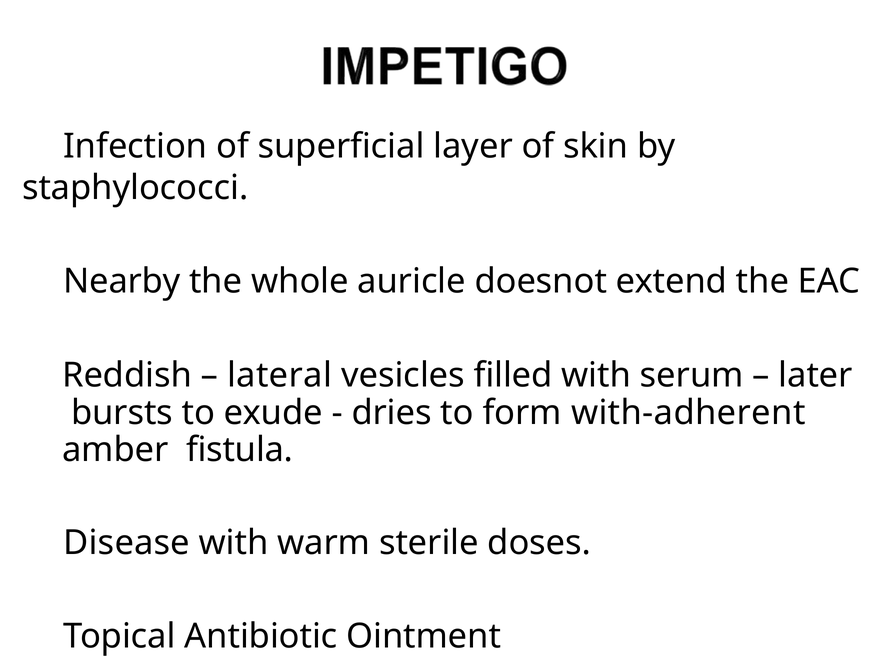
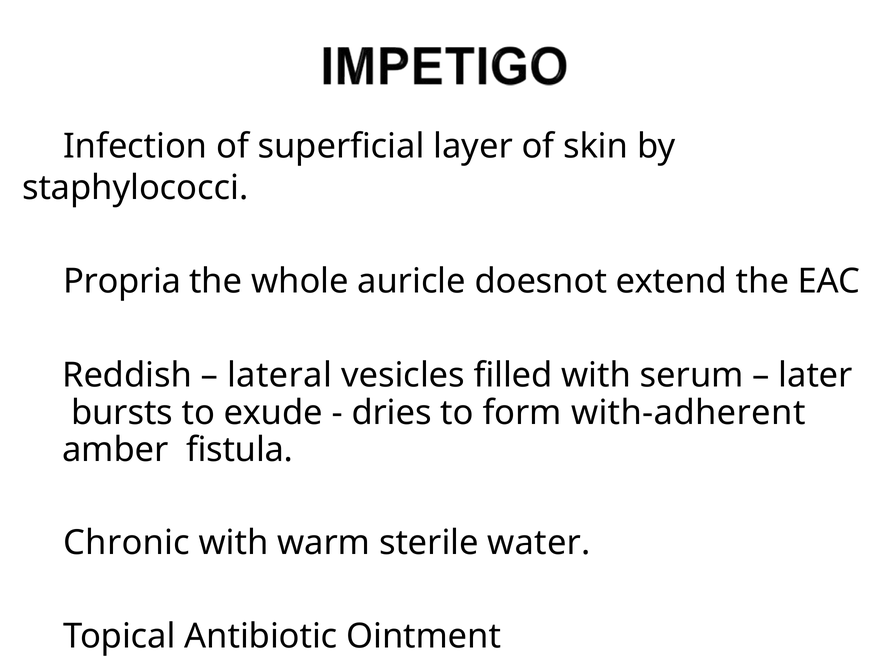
Nearby: Nearby -> Propria
Disease: Disease -> Chronic
doses: doses -> water
